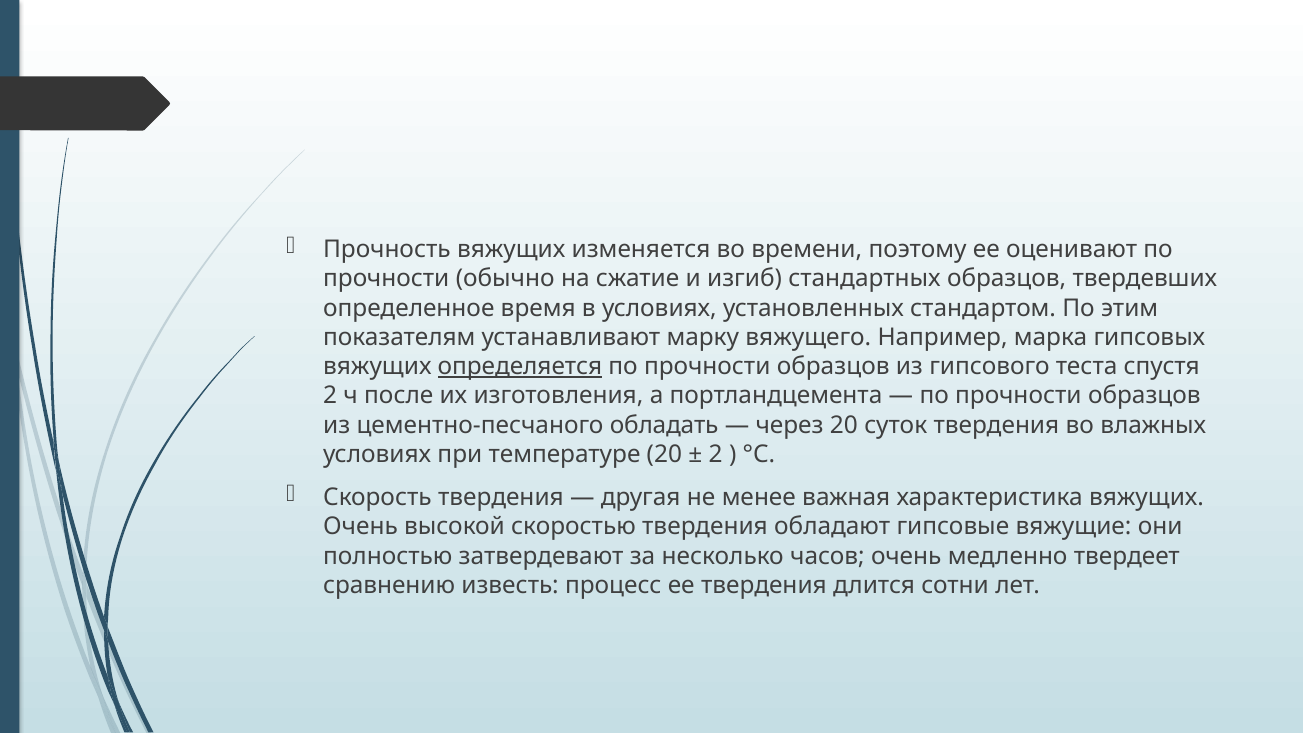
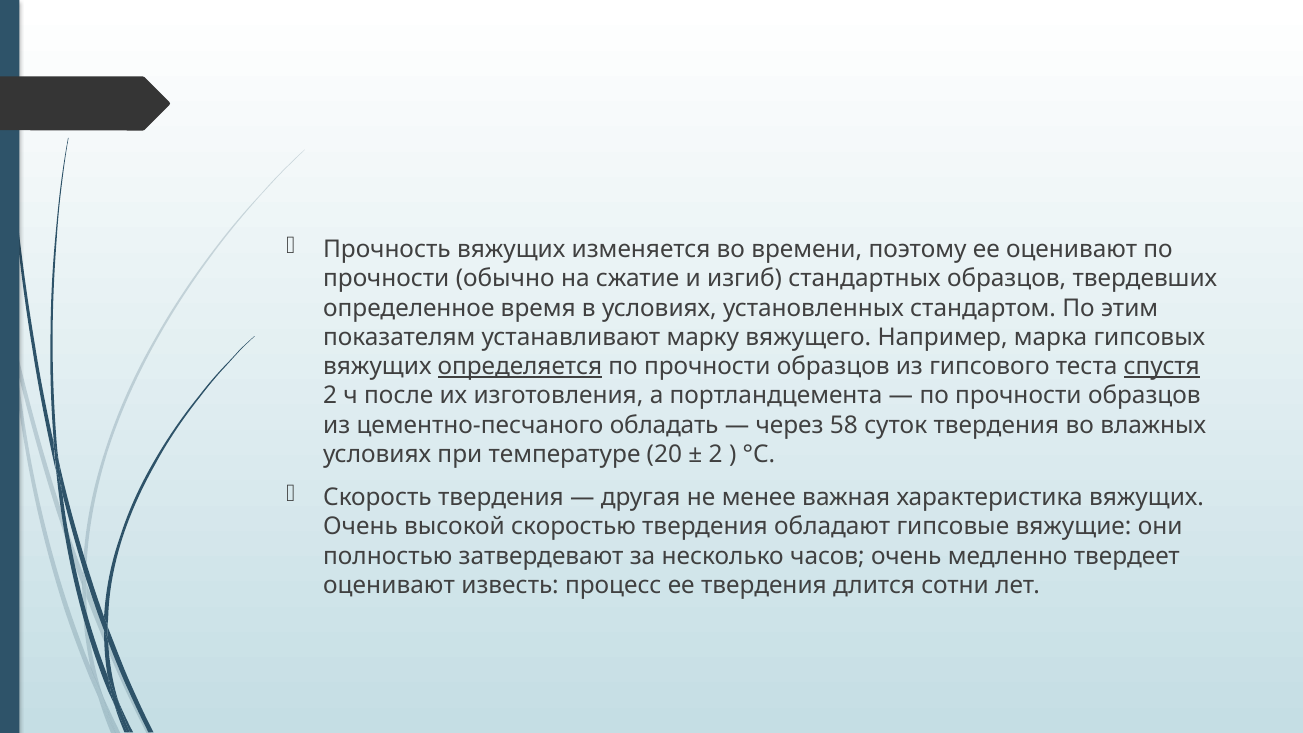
спустя underline: none -> present
через 20: 20 -> 58
сравнению at (389, 585): сравнению -> оценивают
